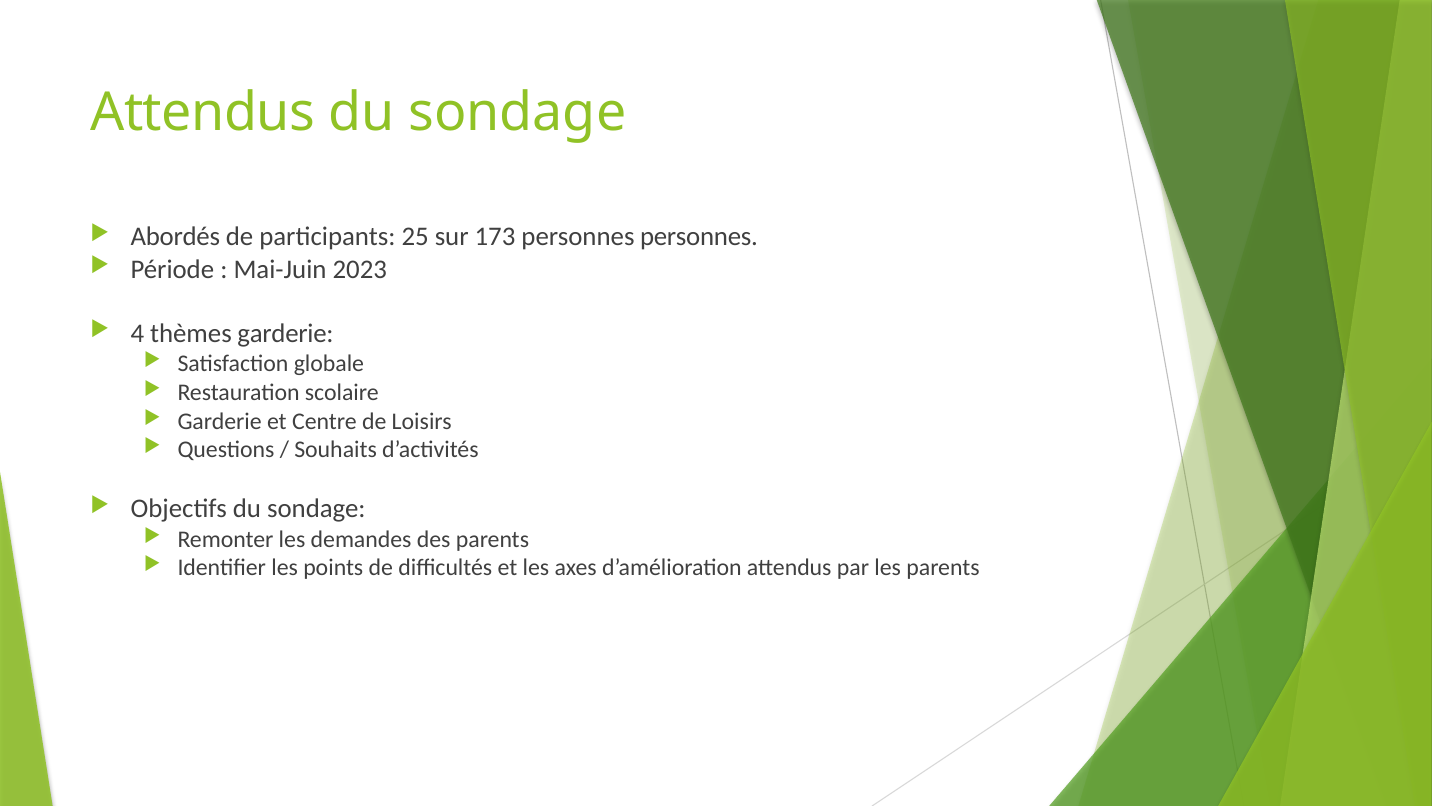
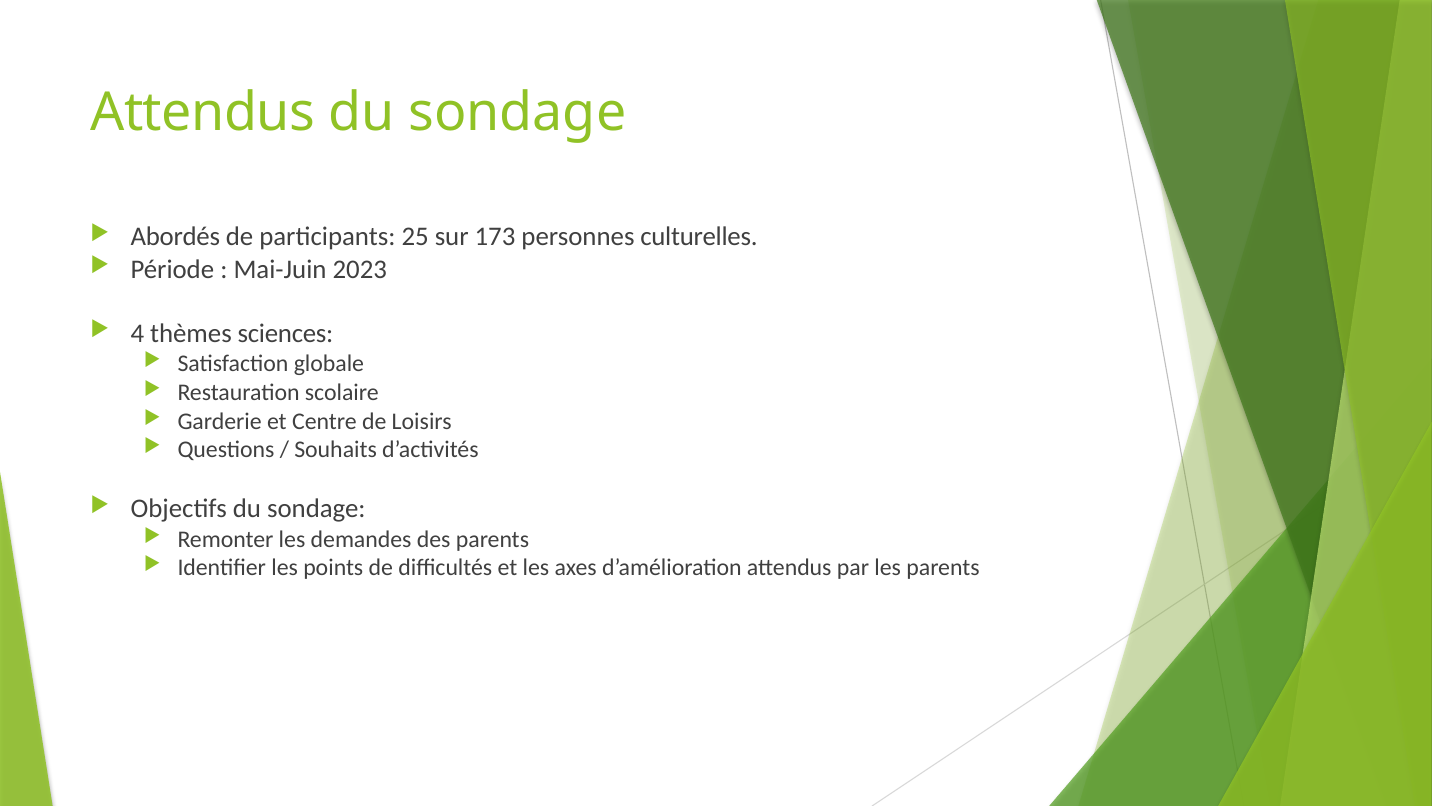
personnes personnes: personnes -> culturelles
thèmes garderie: garderie -> sciences
